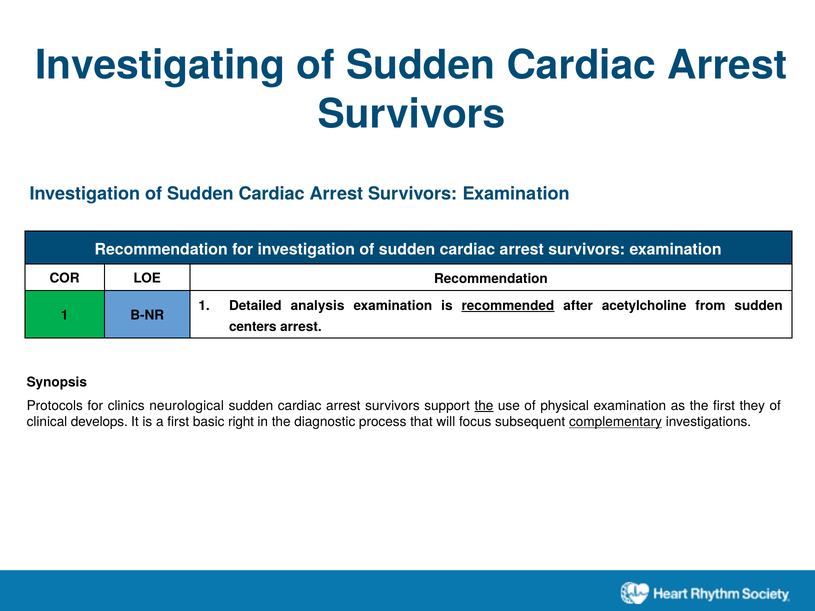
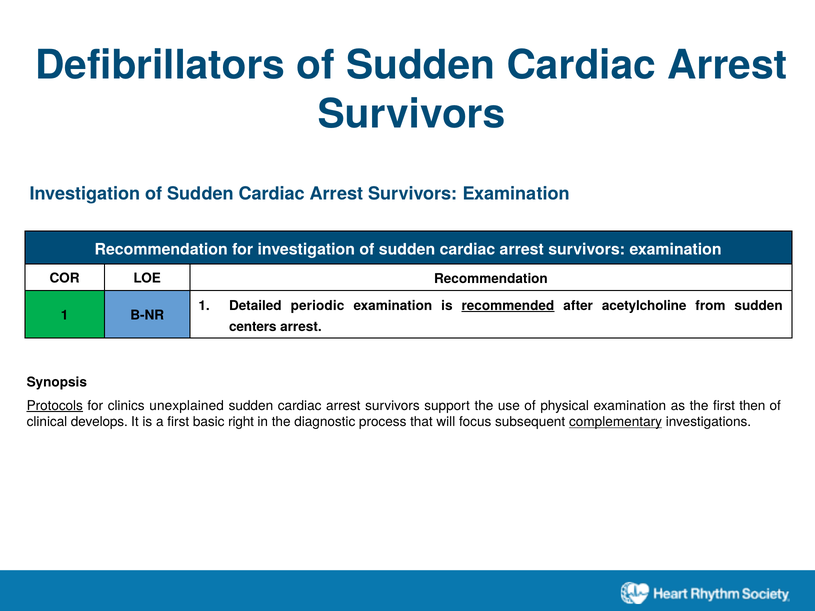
Investigating: Investigating -> Defibrillators
analysis: analysis -> periodic
Protocols underline: none -> present
neurological: neurological -> unexplained
the at (484, 406) underline: present -> none
they: they -> then
